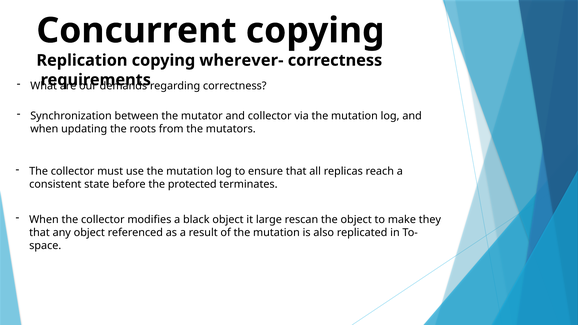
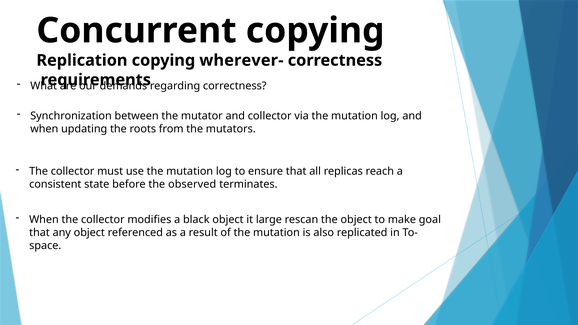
protected: protected -> observed
they: they -> goal
